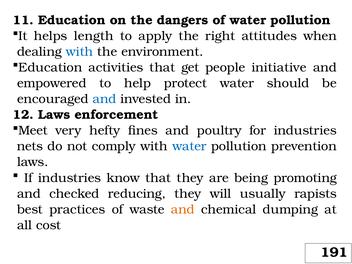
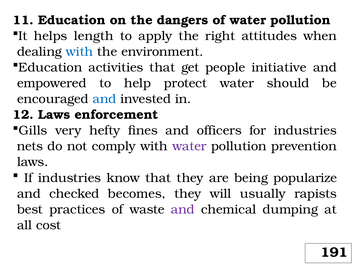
Meet: Meet -> Gills
poultry: poultry -> officers
water at (189, 146) colour: blue -> purple
promoting: promoting -> popularize
reducing: reducing -> becomes
and at (183, 209) colour: orange -> purple
